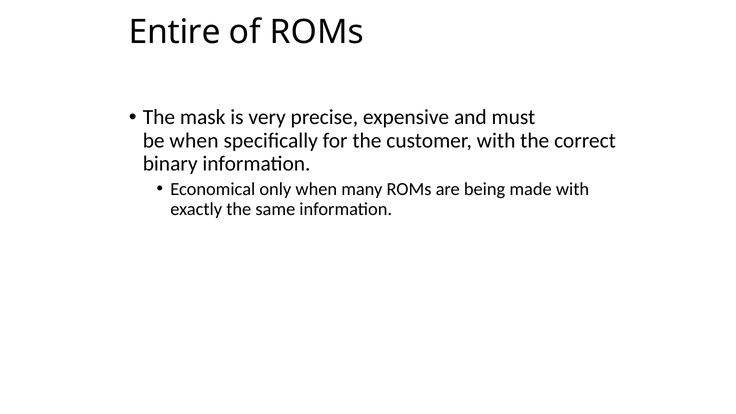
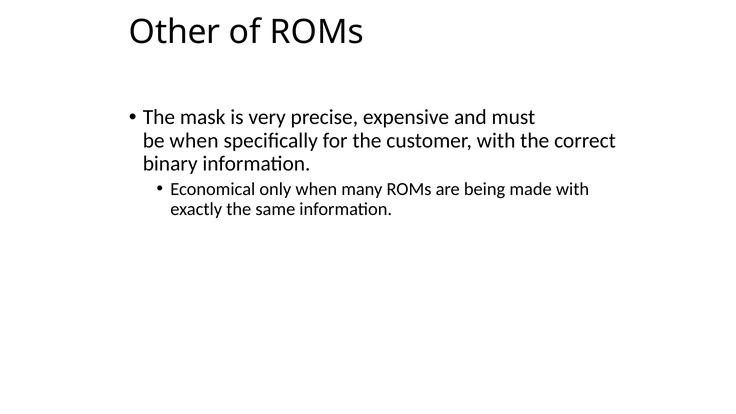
Entire: Entire -> Other
